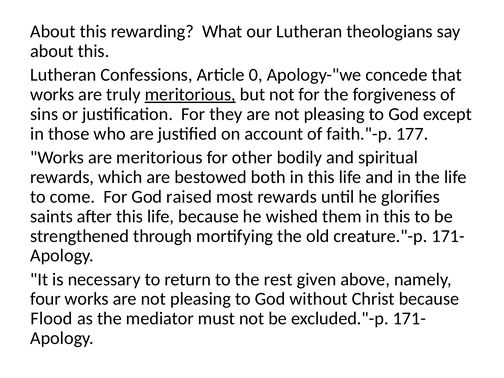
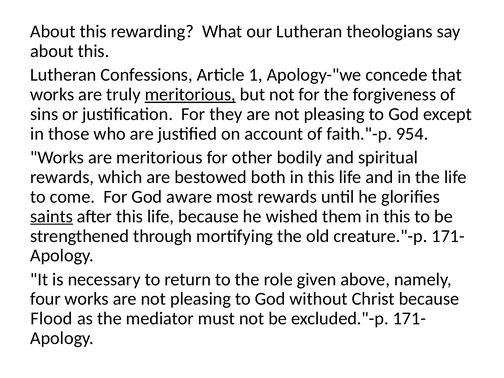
0: 0 -> 1
177: 177 -> 954
raised: raised -> aware
saints underline: none -> present
rest: rest -> role
